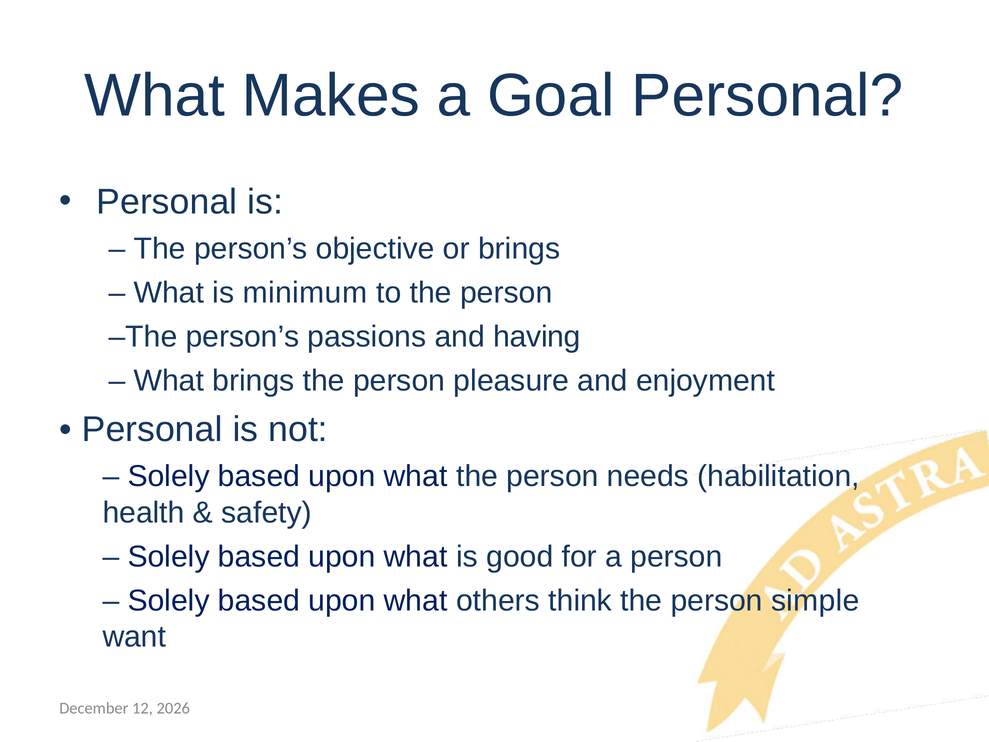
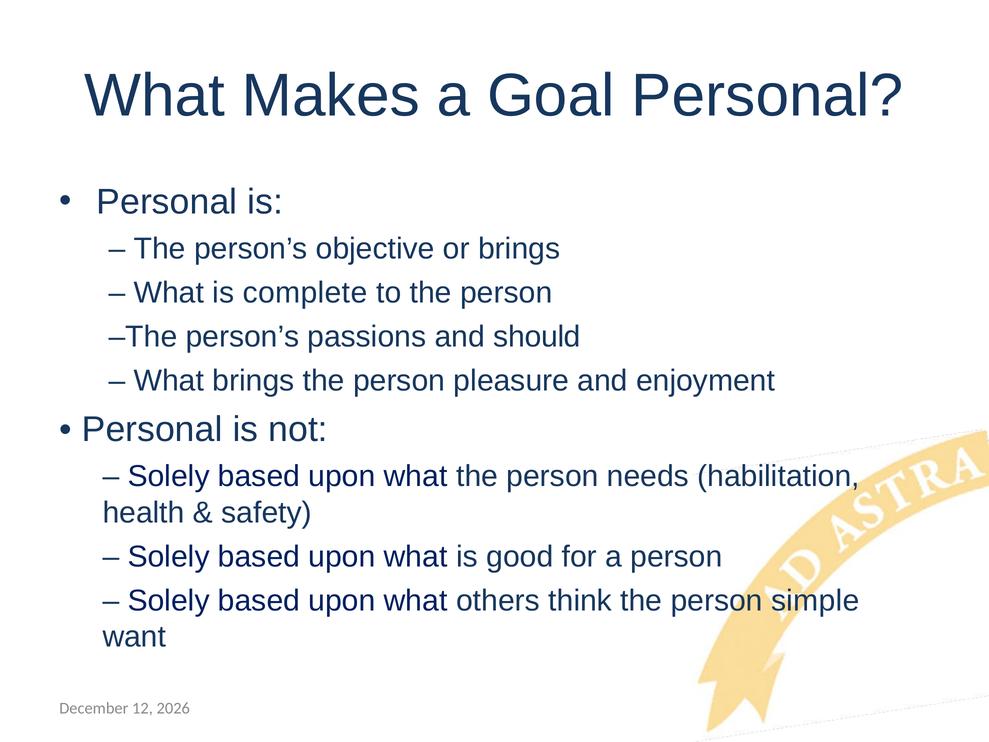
minimum: minimum -> complete
having: having -> should
